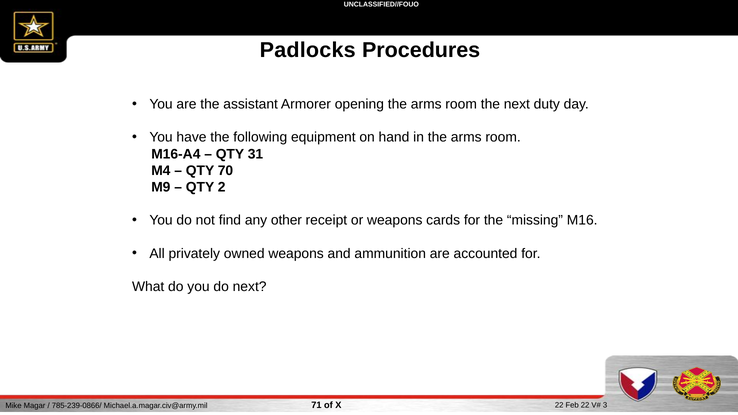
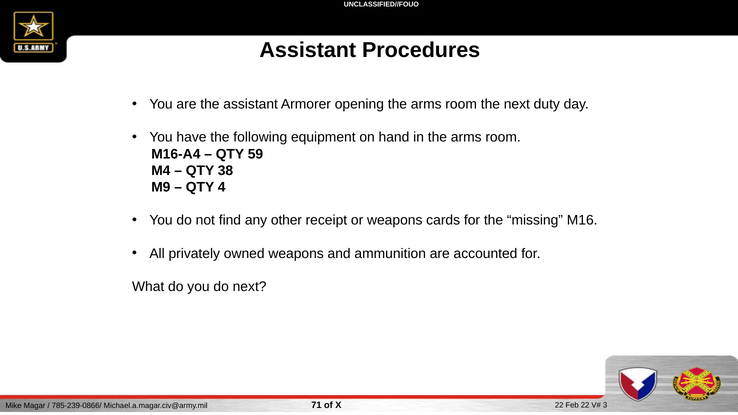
Padlocks at (308, 50): Padlocks -> Assistant
31: 31 -> 59
70: 70 -> 38
2: 2 -> 4
